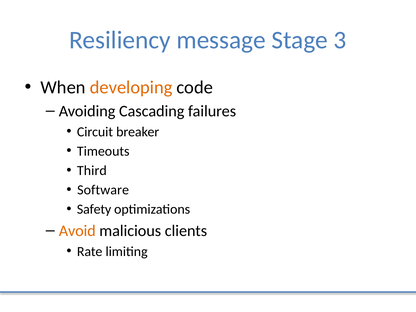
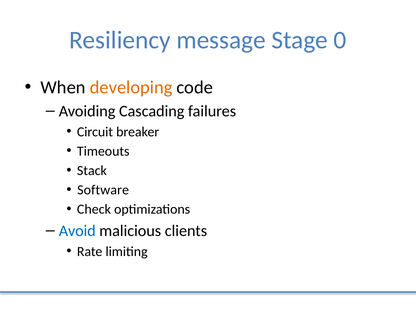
3: 3 -> 0
Third: Third -> Stack
Safety: Safety -> Check
Avoid colour: orange -> blue
